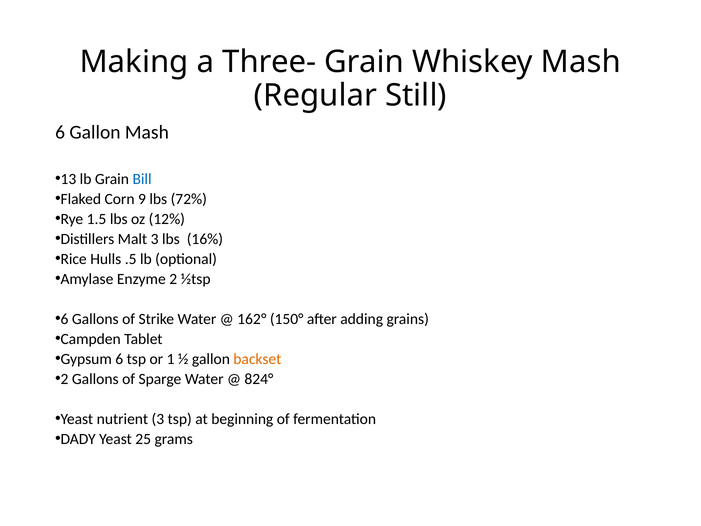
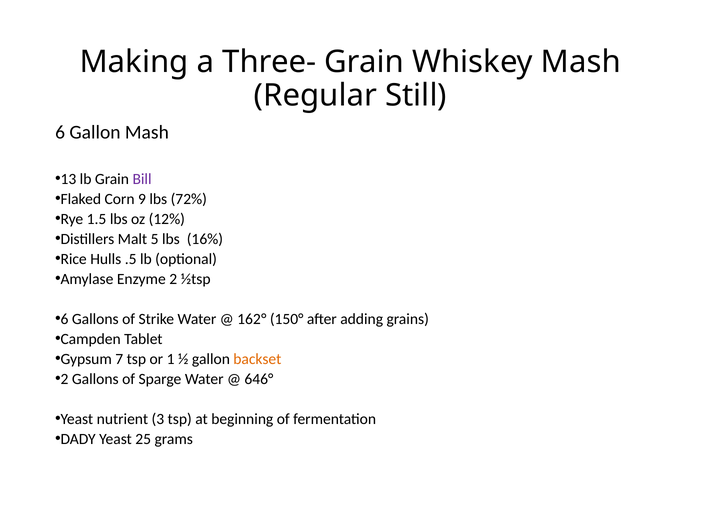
Bill colour: blue -> purple
Malt 3: 3 -> 5
Gypsum 6: 6 -> 7
824°: 824° -> 646°
